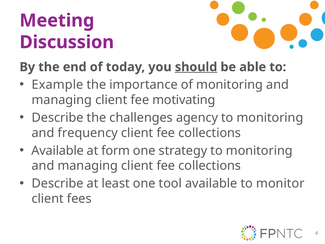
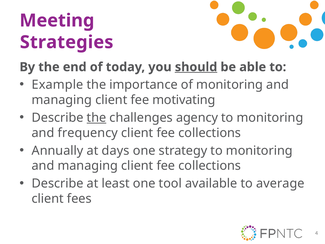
Discussion: Discussion -> Strategies
the at (96, 118) underline: none -> present
Available at (58, 150): Available -> Annually
form: form -> days
monitor: monitor -> average
